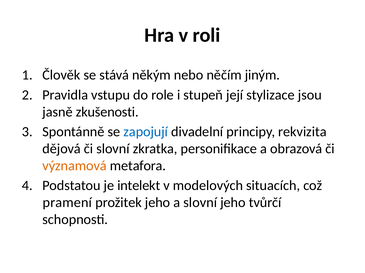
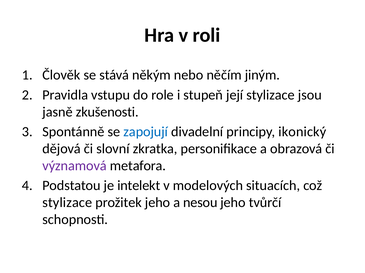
rekvizita: rekvizita -> ikonický
významová colour: orange -> purple
pramení at (67, 203): pramení -> stylizace
a slovní: slovní -> nesou
